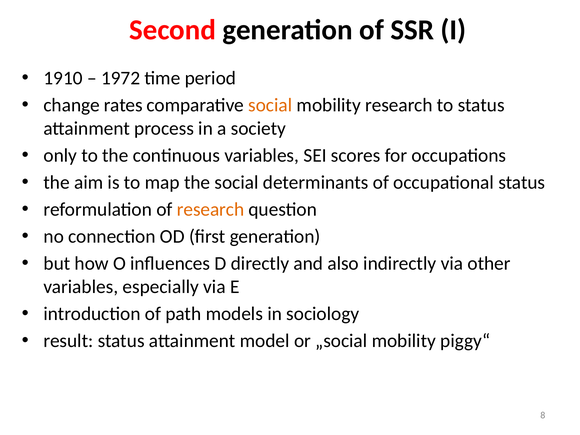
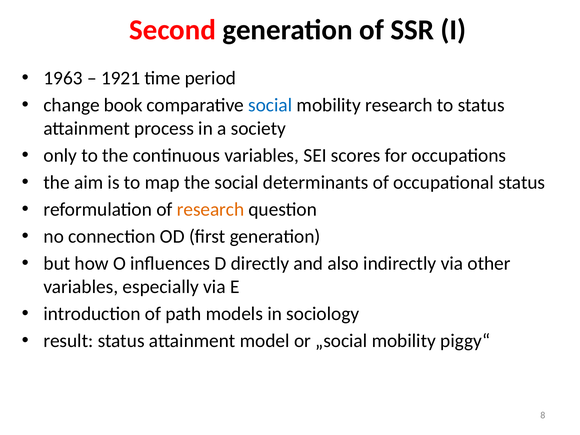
1910: 1910 -> 1963
1972: 1972 -> 1921
rates: rates -> book
social at (270, 105) colour: orange -> blue
